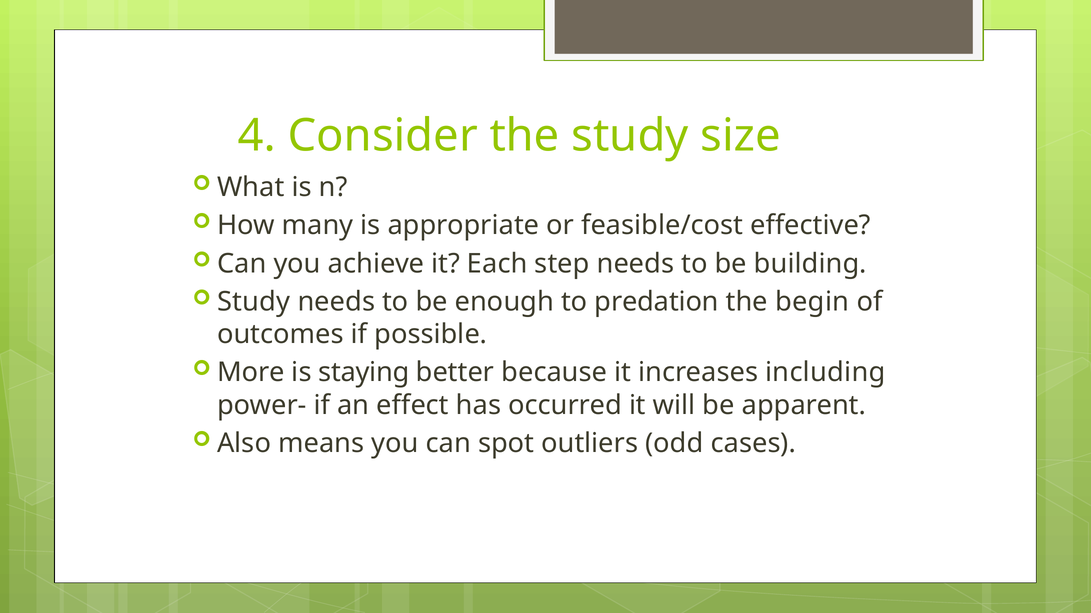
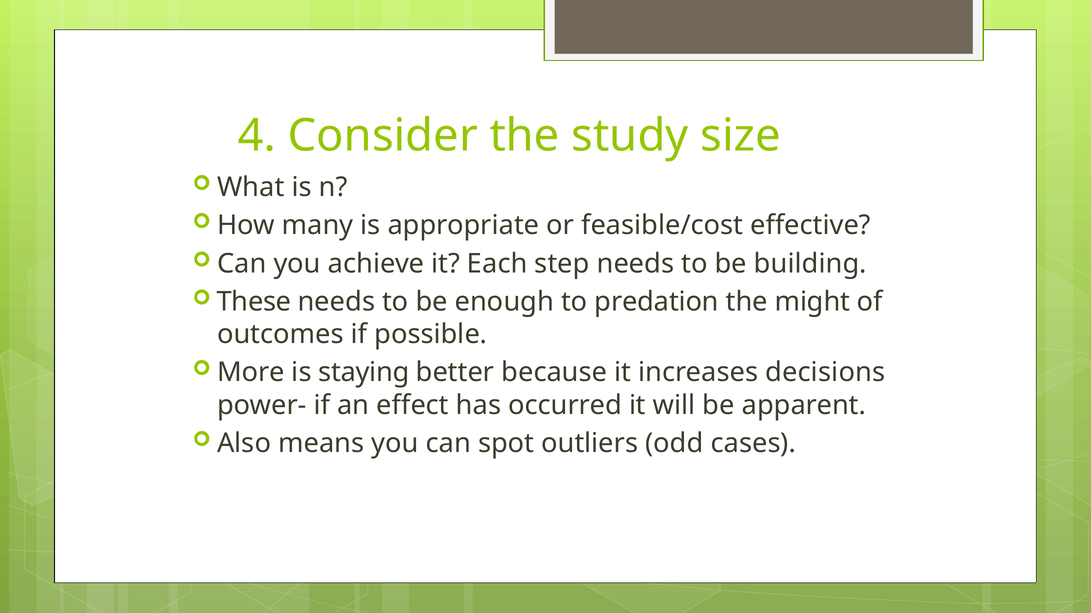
Study at (254, 302): Study -> These
begin: begin -> might
including: including -> decisions
